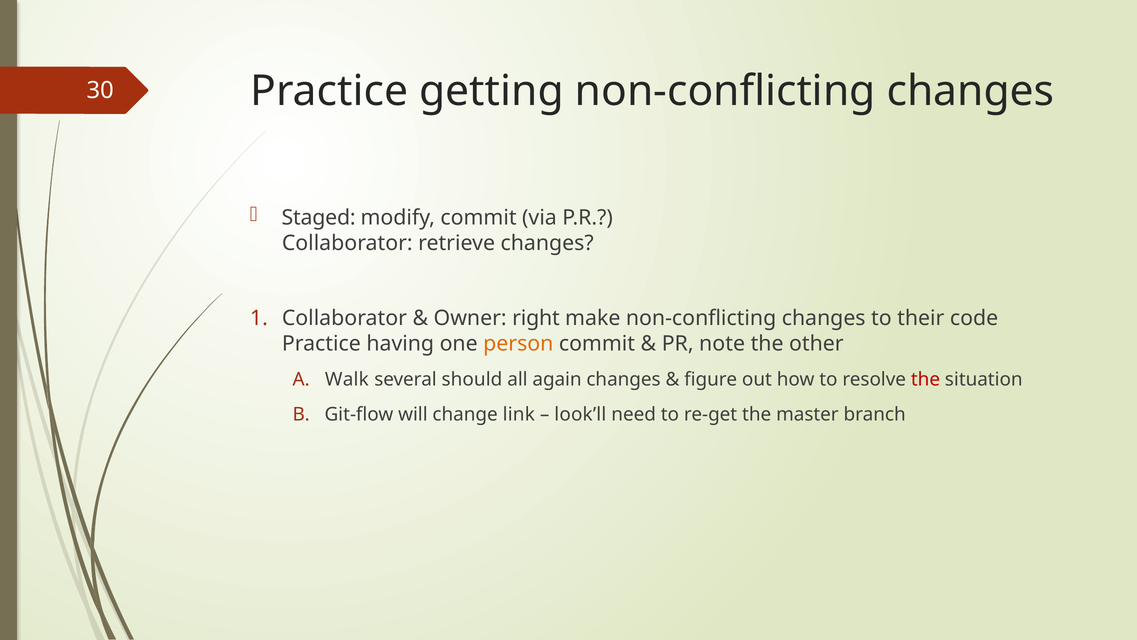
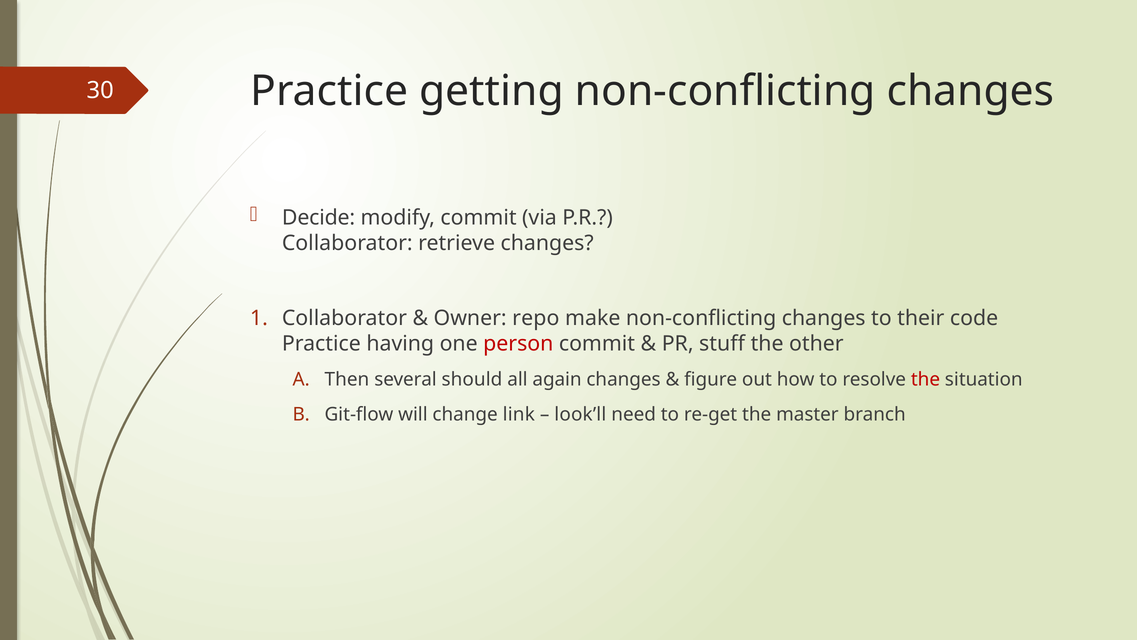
Staged: Staged -> Decide
right: right -> repo
person colour: orange -> red
note: note -> stuff
Walk: Walk -> Then
